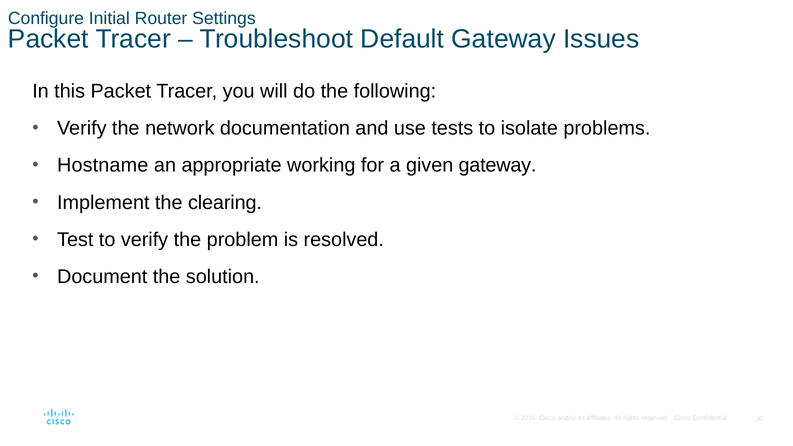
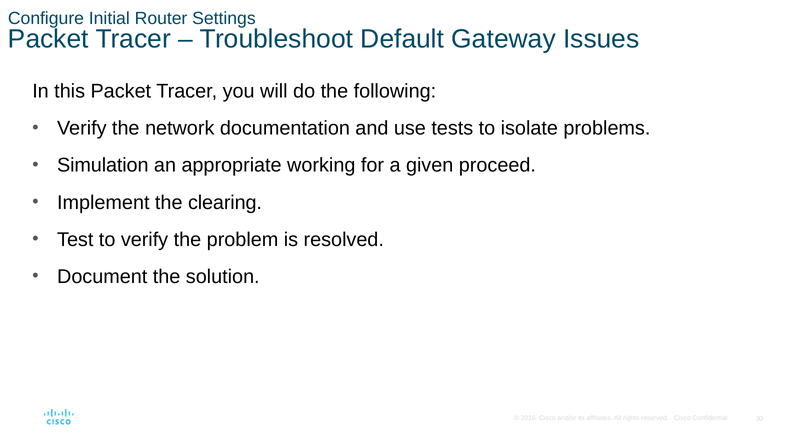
Hostname: Hostname -> Simulation
given gateway: gateway -> proceed
